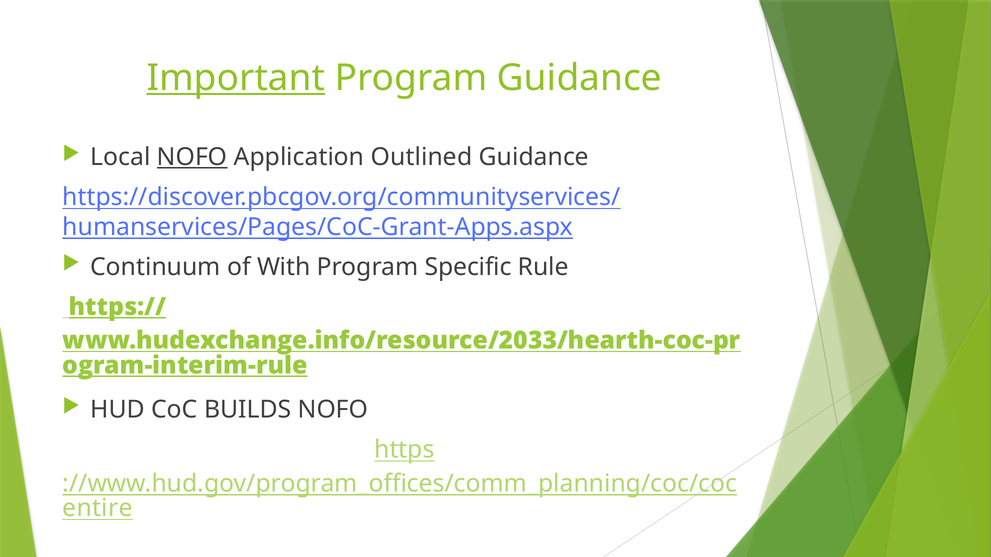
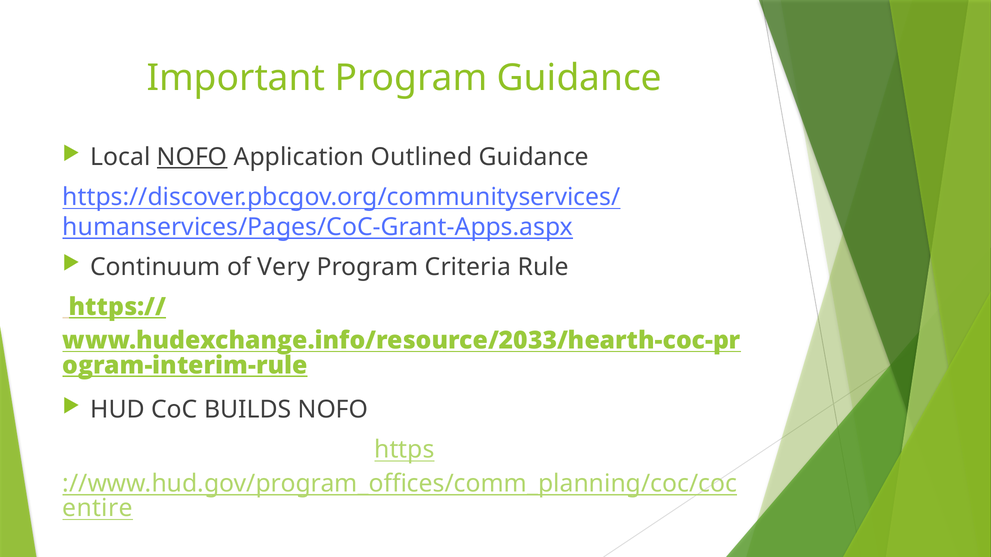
Important underline: present -> none
With: With -> Very
Specific: Specific -> Criteria
